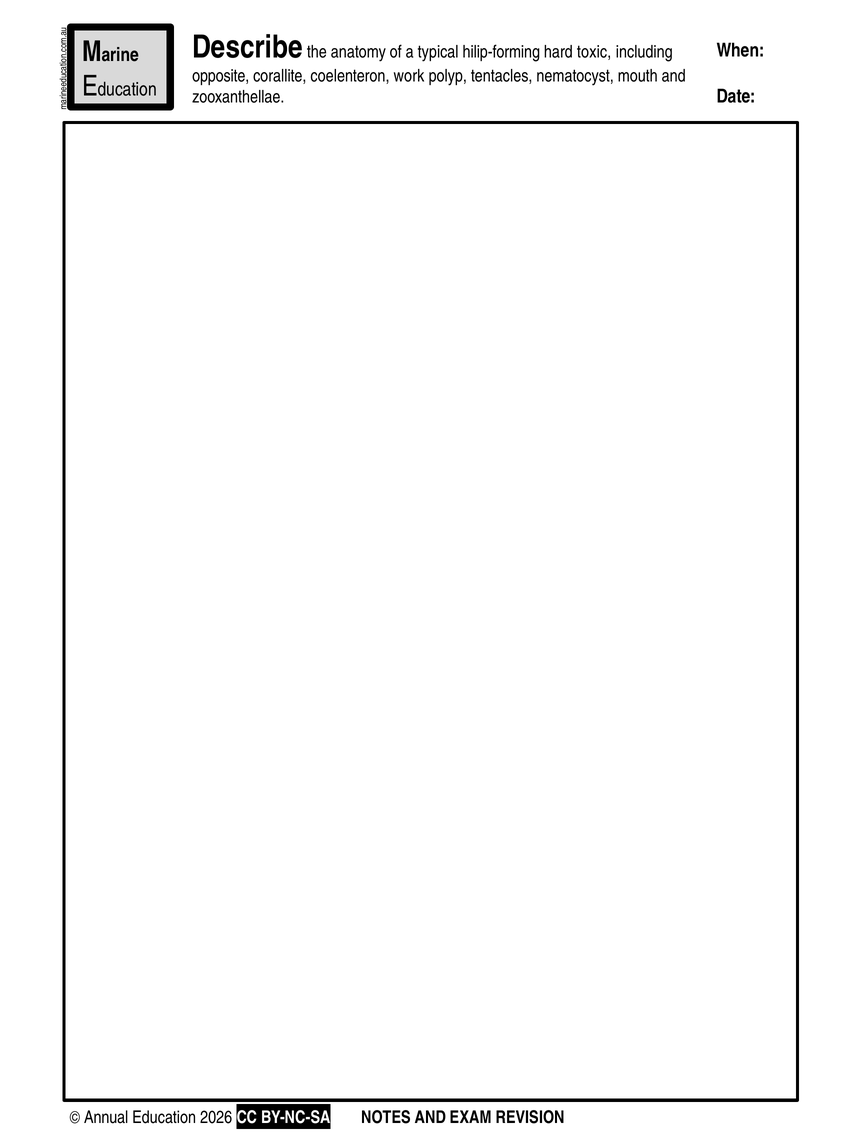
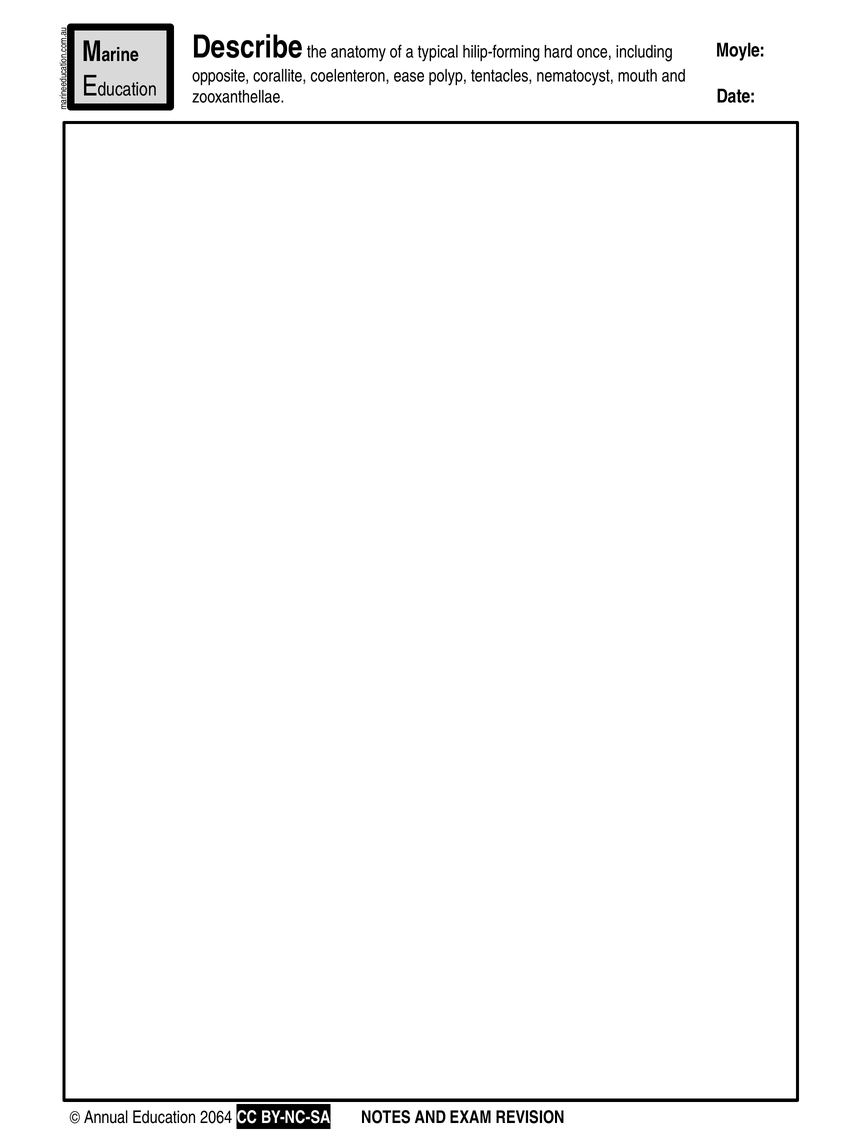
toxic: toxic -> once
When: When -> Moyle
work: work -> ease
2026: 2026 -> 2064
